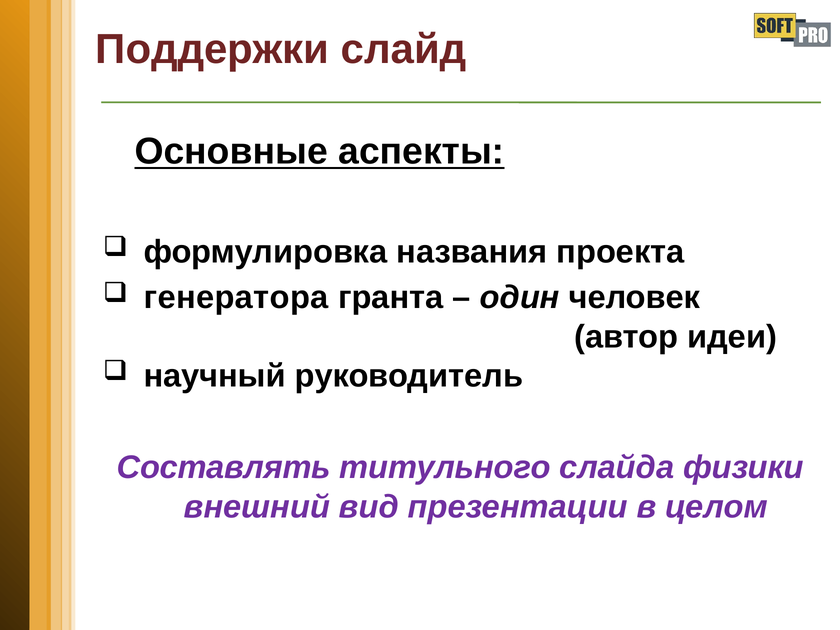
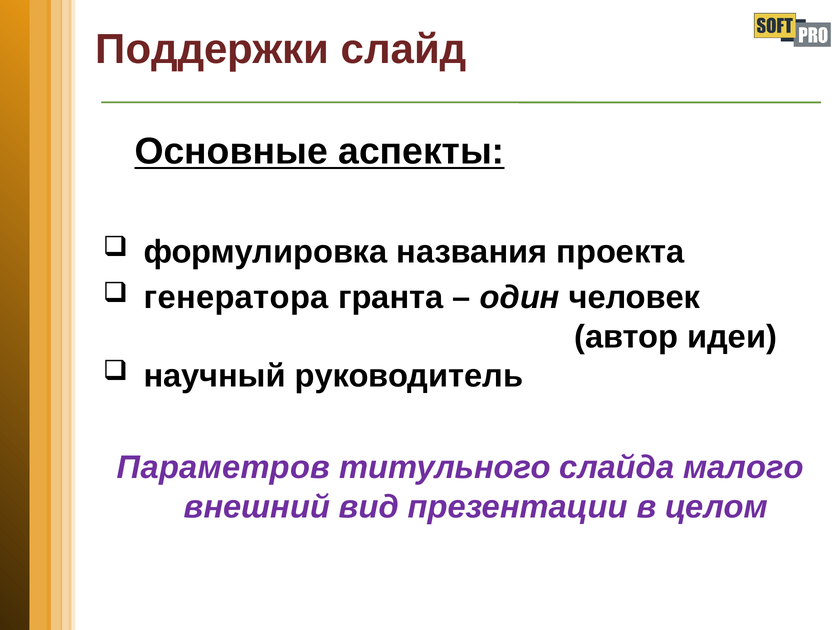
Составлять: Составлять -> Параметров
физики: физики -> малого
